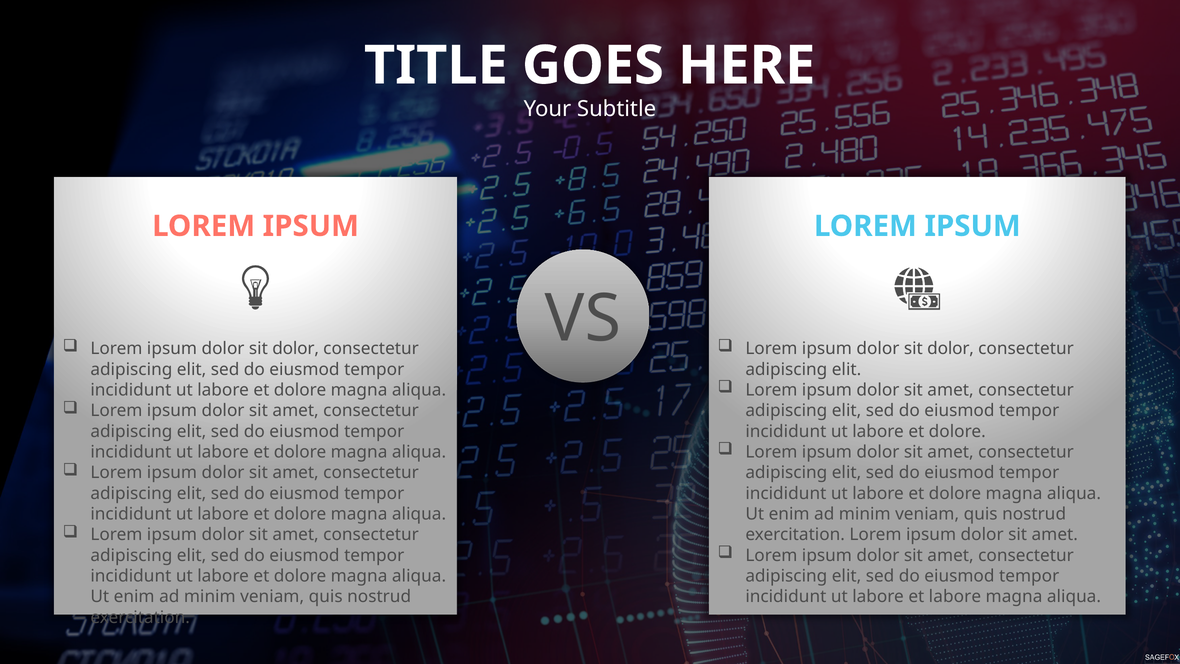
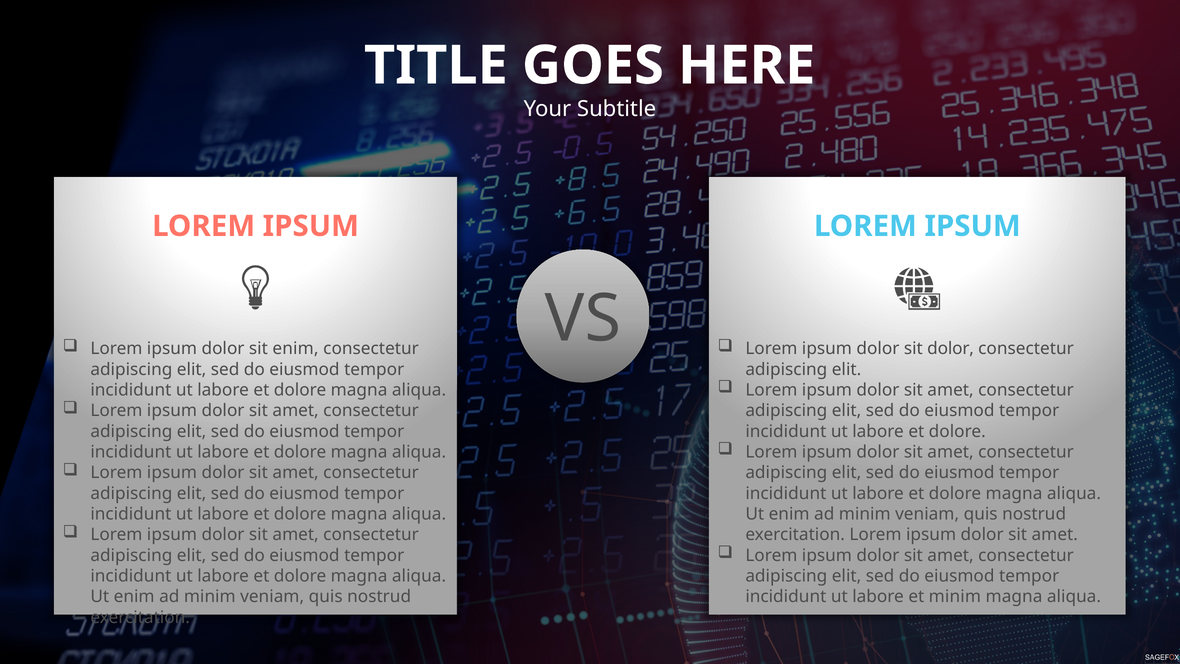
dolor at (296, 349): dolor -> enim
et labore: labore -> minim
